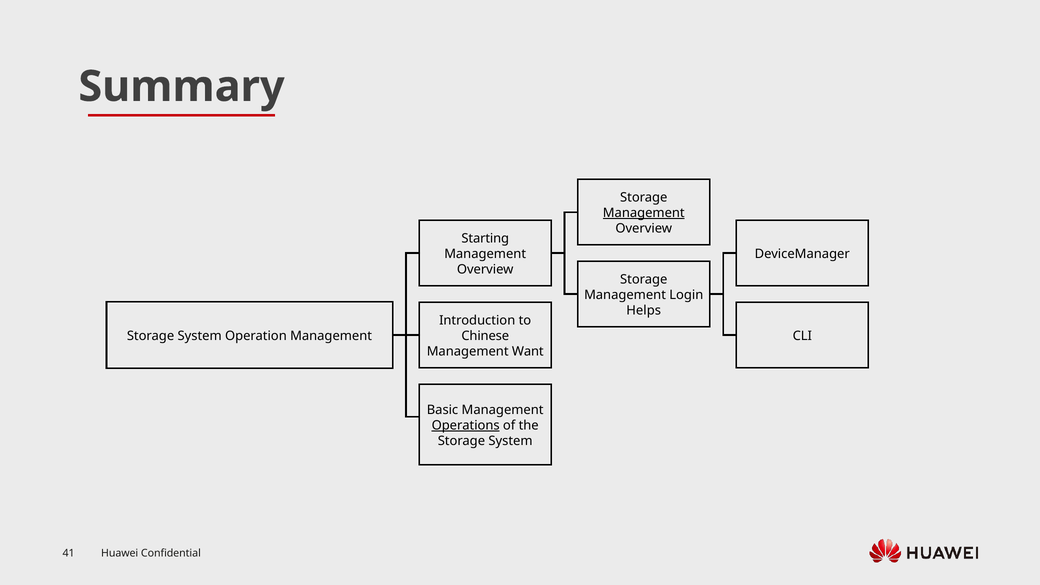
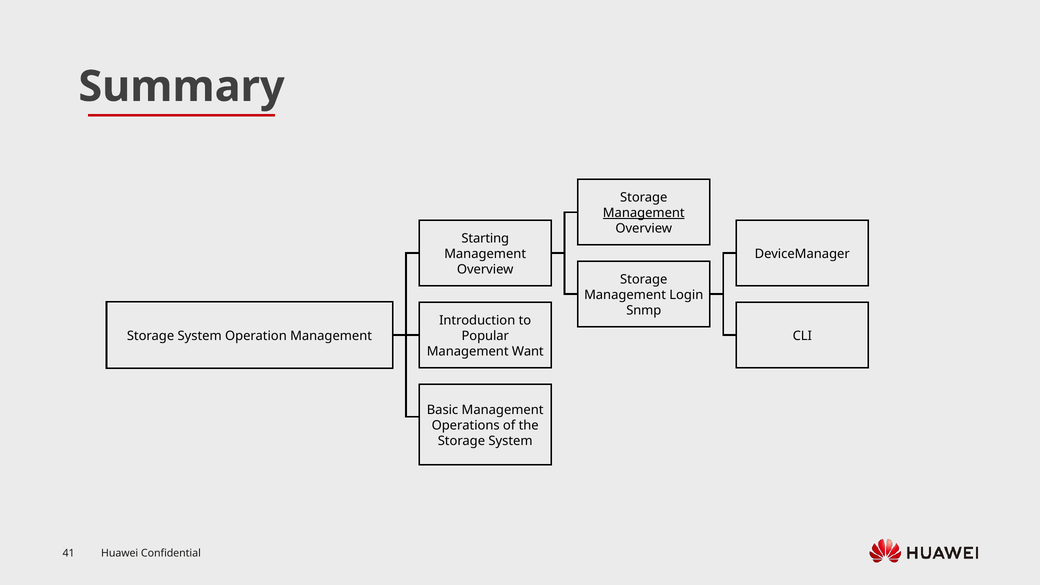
Helps: Helps -> Snmp
Chinese: Chinese -> Popular
Operations underline: present -> none
